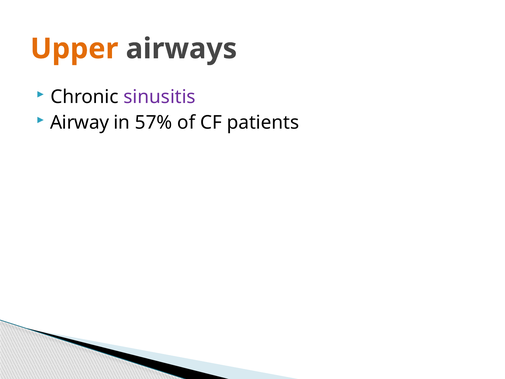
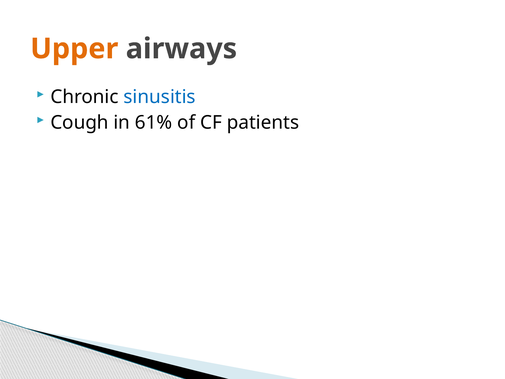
sinusitis colour: purple -> blue
Airway: Airway -> Cough
57%: 57% -> 61%
